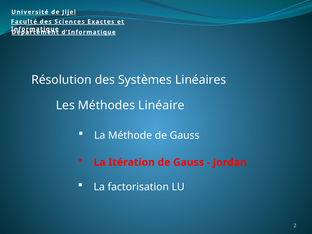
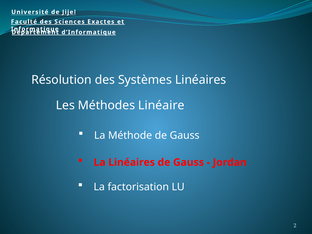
La Itération: Itération -> Linéaires
